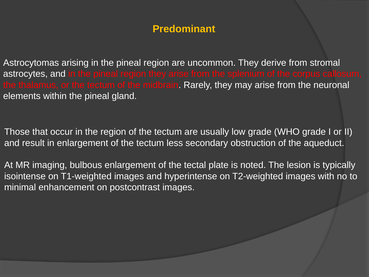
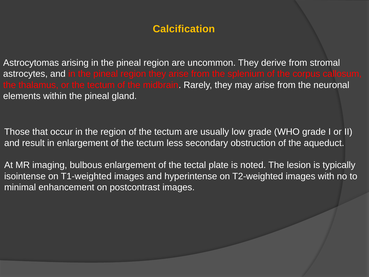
Predominant: Predominant -> Calcification
